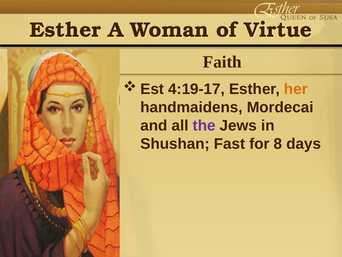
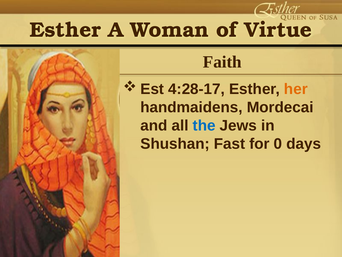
4:19-17: 4:19-17 -> 4:28-17
the colour: purple -> blue
8: 8 -> 0
